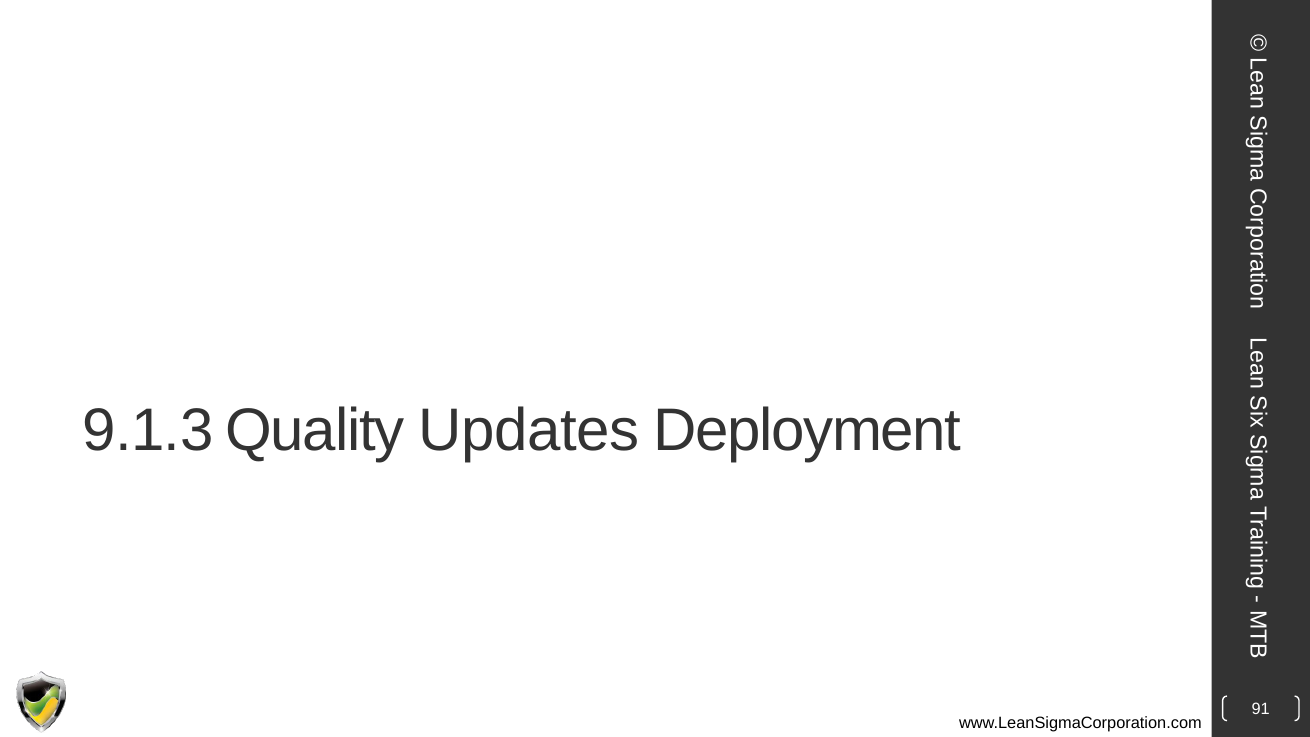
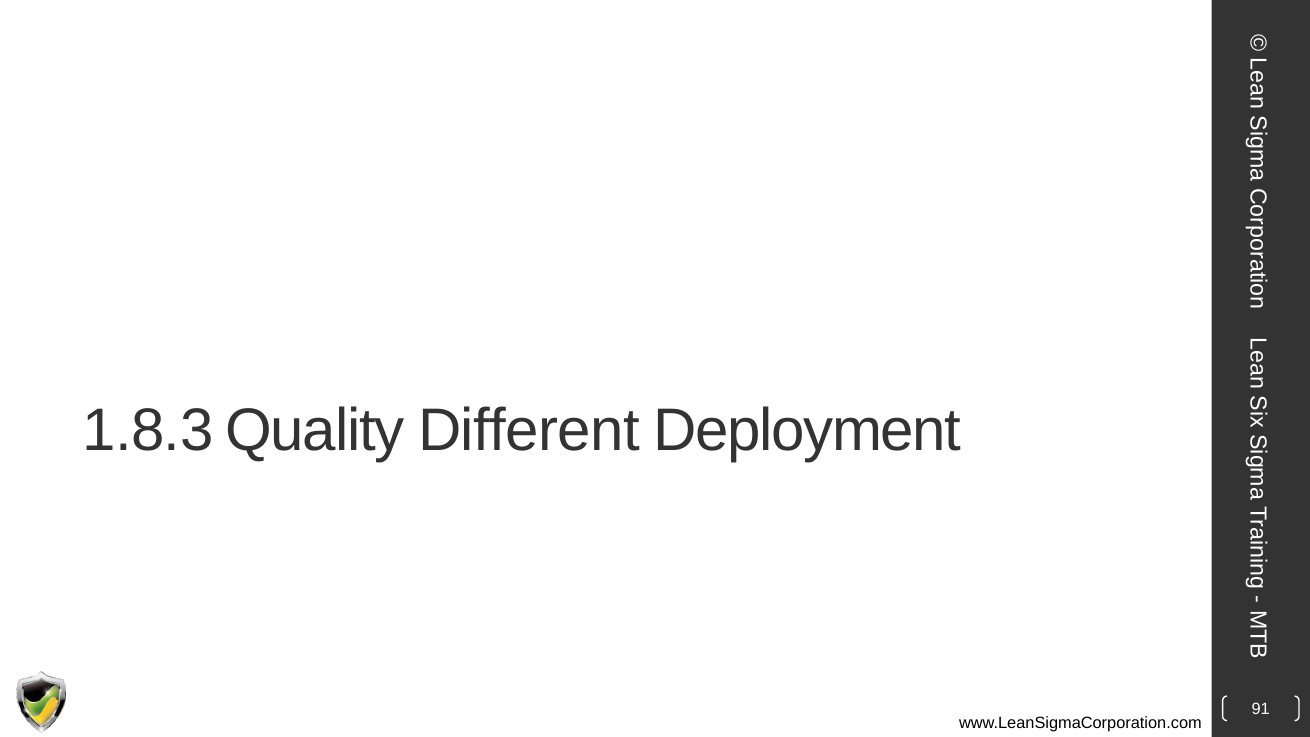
9.1.3: 9.1.3 -> 1.8.3
Updates: Updates -> Different
